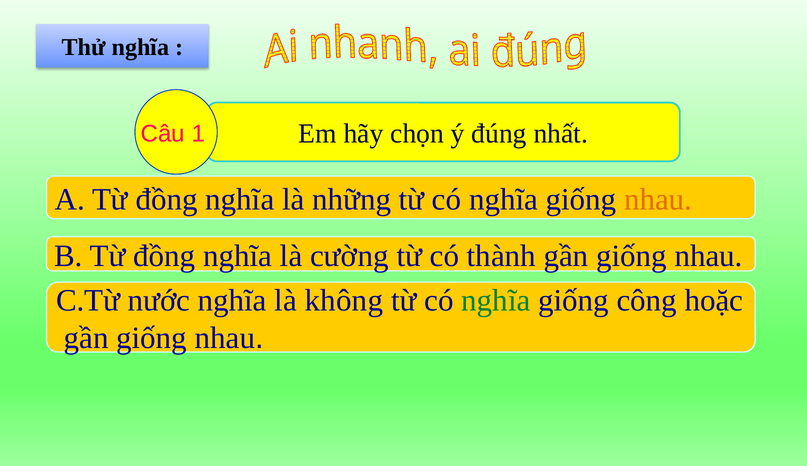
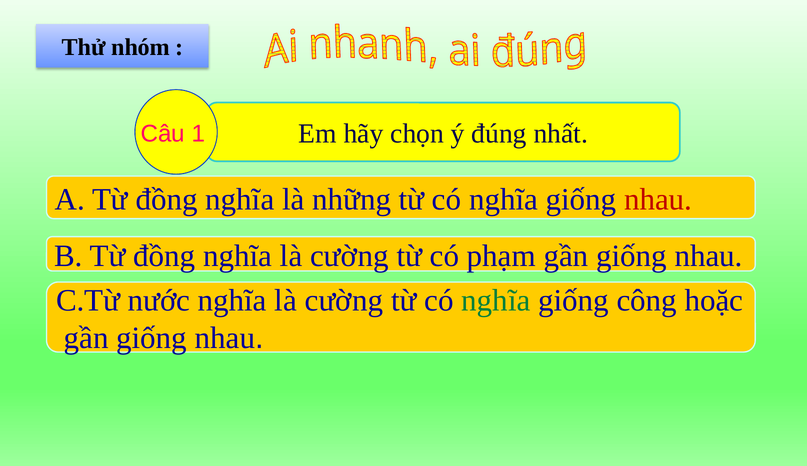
Thử nghĩa: nghĩa -> nhóm
nhau at (658, 199) colour: orange -> red
thành: thành -> phạm
không at (344, 300): không -> cường
